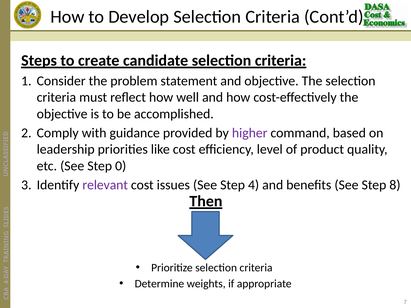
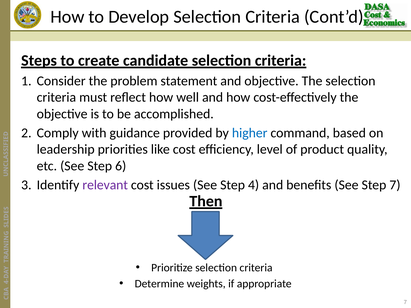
higher colour: purple -> blue
0: 0 -> 6
Step 8: 8 -> 7
